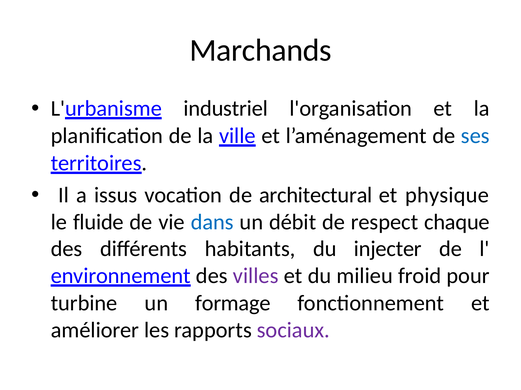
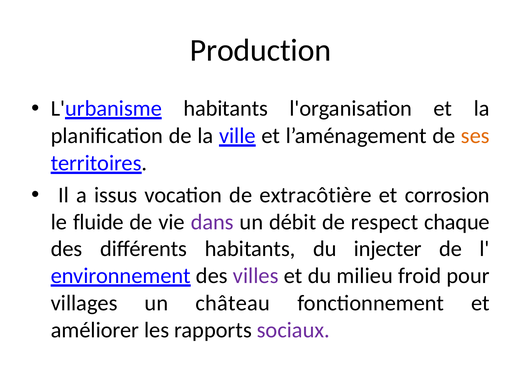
Marchands: Marchands -> Production
industriel at (226, 109): industriel -> habitants
ses colour: blue -> orange
architectural: architectural -> extracôtière
physique: physique -> corrosion
dans colour: blue -> purple
turbine: turbine -> villages
formage: formage -> château
